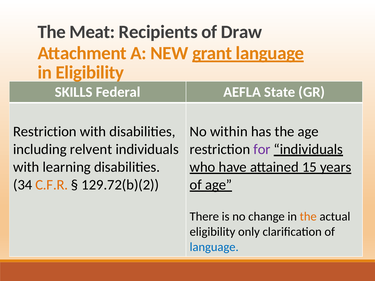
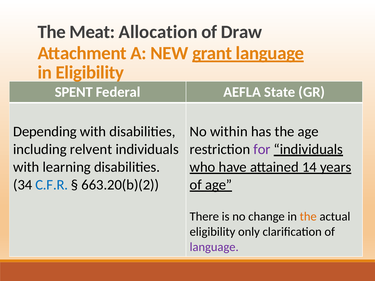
Recipients: Recipients -> Allocation
SKILLS: SKILLS -> SPENT
Restriction at (45, 132): Restriction -> Depending
15: 15 -> 14
C.F.R colour: orange -> blue
129.72(b)(2: 129.72(b)(2 -> 663.20(b)(2
language at (214, 247) colour: blue -> purple
